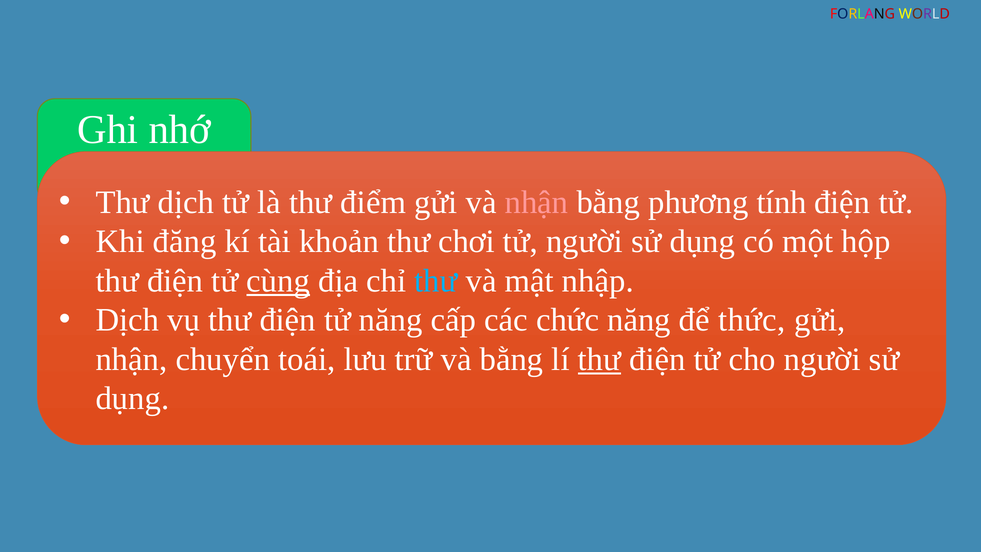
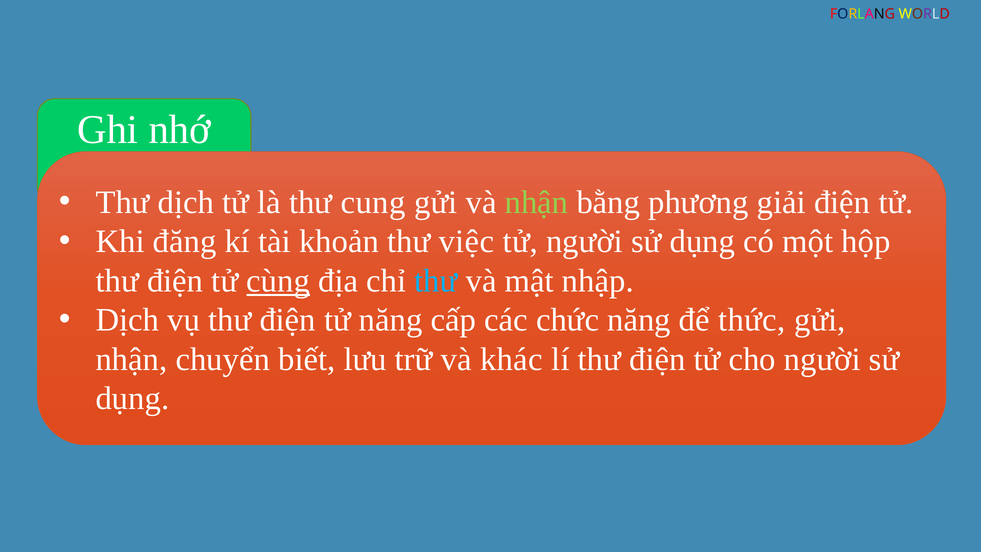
điểm: điểm -> cung
nhận at (537, 202) colour: pink -> light green
tính: tính -> giải
chơi: chơi -> việc
toái: toái -> biết
và bằng: bằng -> khác
thư at (599, 359) underline: present -> none
